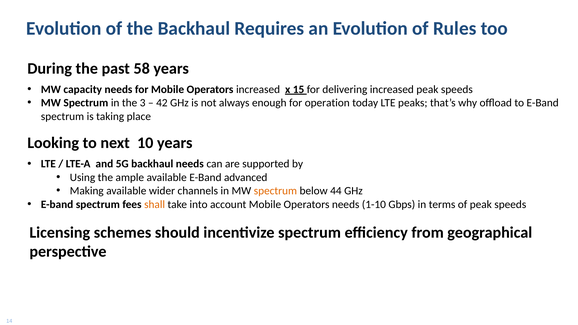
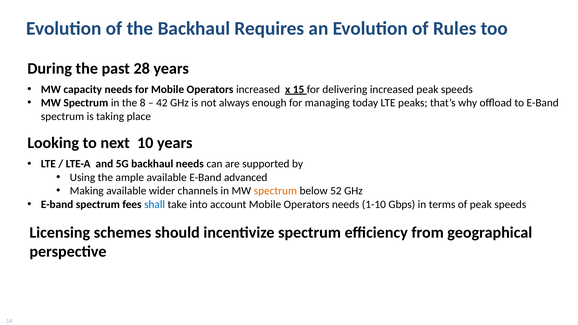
58: 58 -> 28
3: 3 -> 8
operation: operation -> managing
44: 44 -> 52
shall colour: orange -> blue
